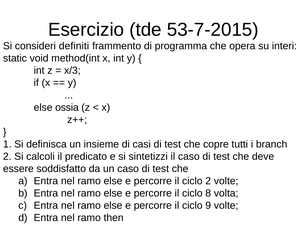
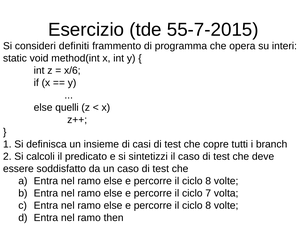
53-7-2015: 53-7-2015 -> 55-7-2015
x/3: x/3 -> x/6
ossia: ossia -> quelli
2 at (208, 181): 2 -> 8
8: 8 -> 7
9 at (208, 206): 9 -> 8
